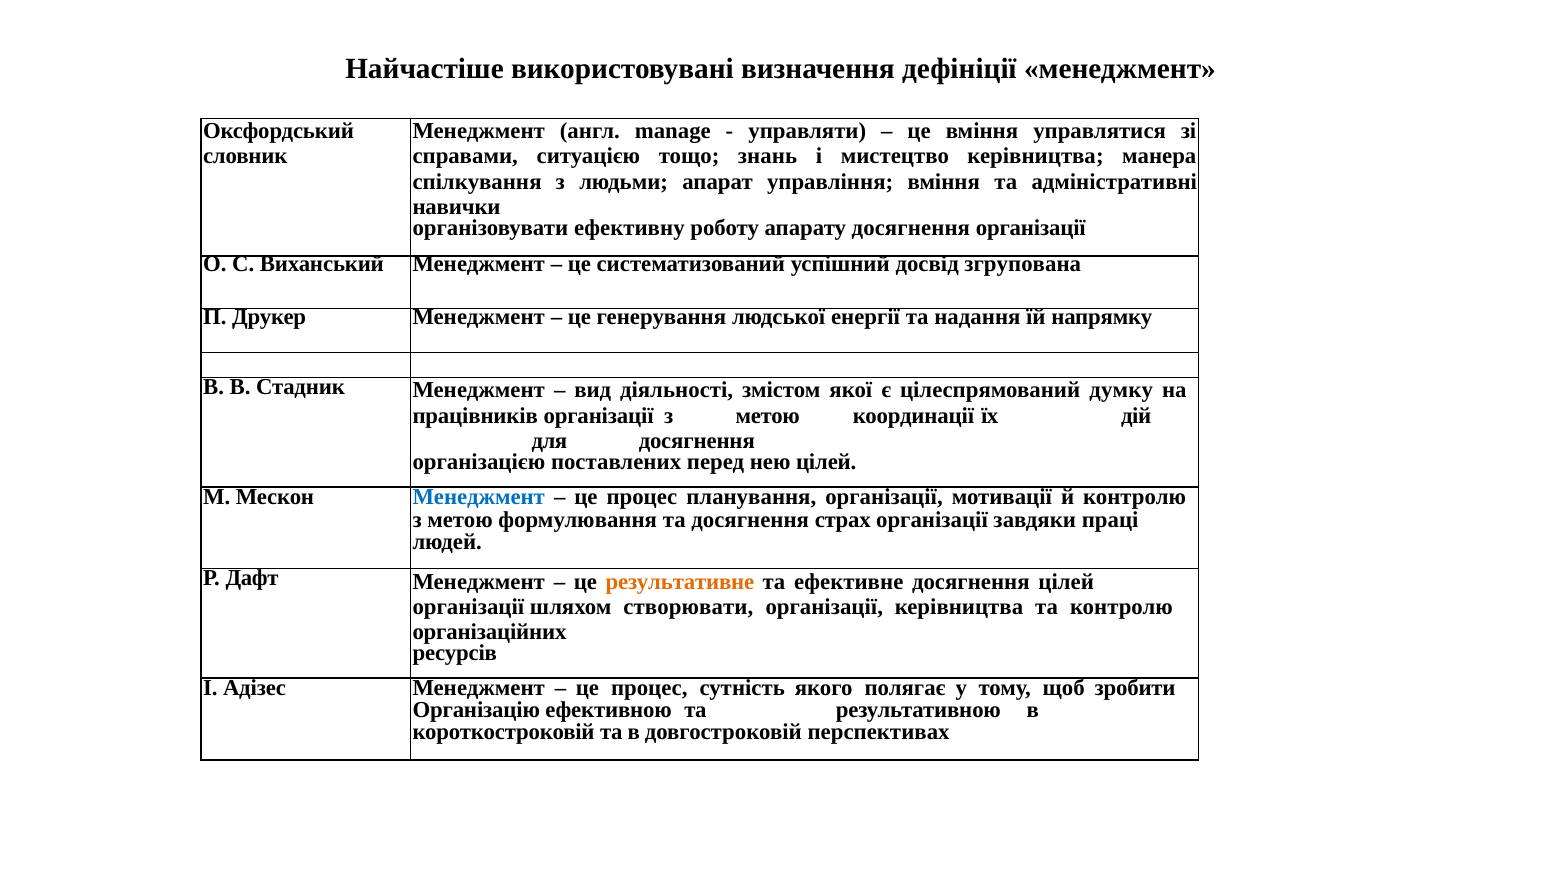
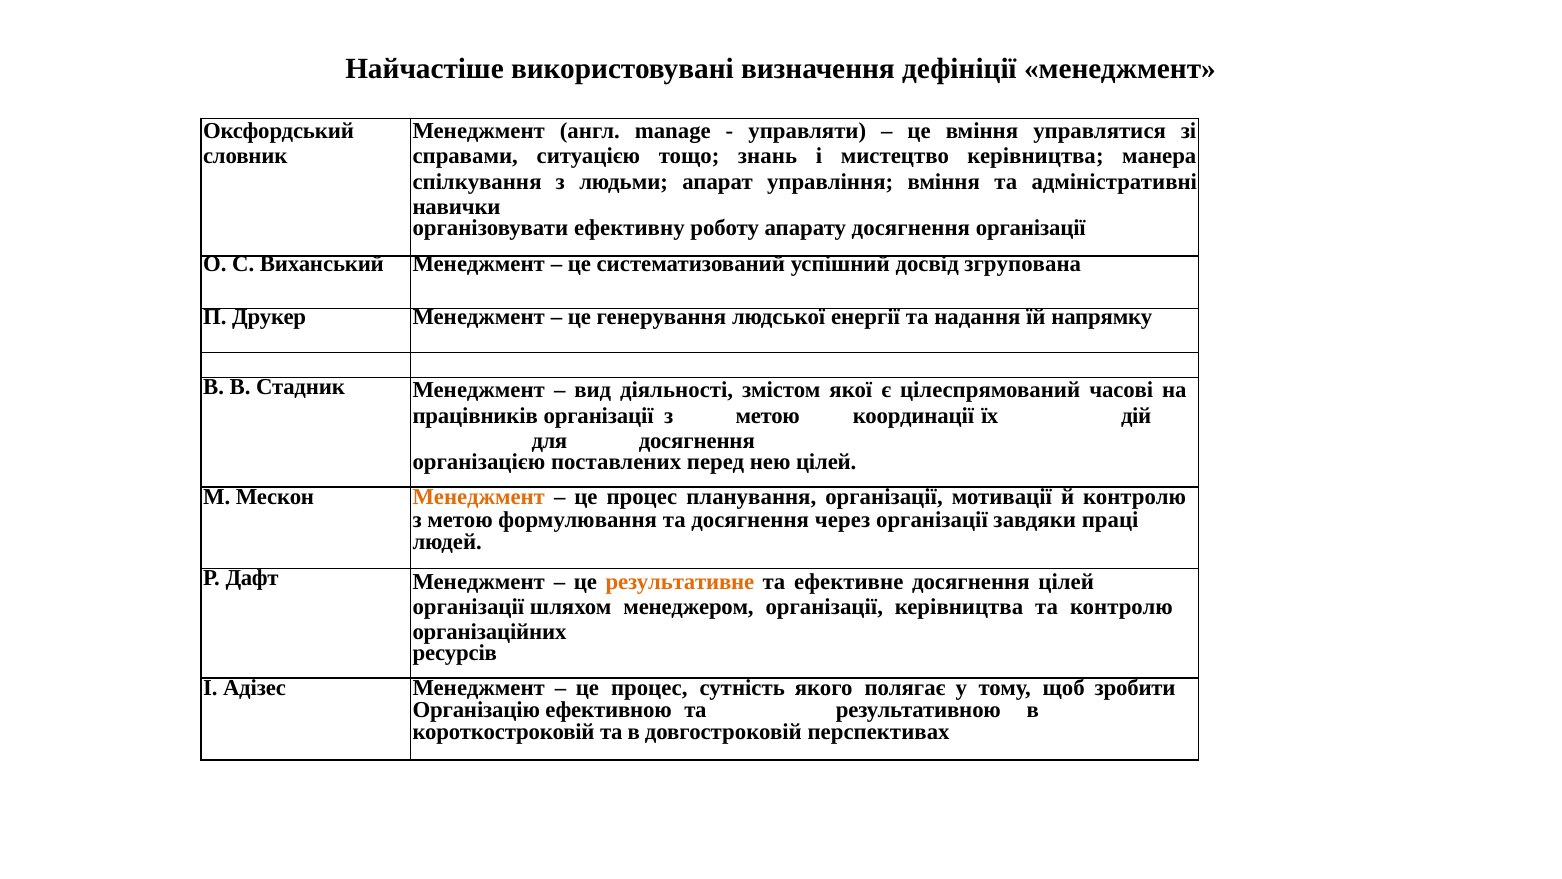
думку: думку -> часові
Менеджмент at (479, 497) colour: blue -> orange
страх: страх -> через
створювати: створювати -> менеджером
